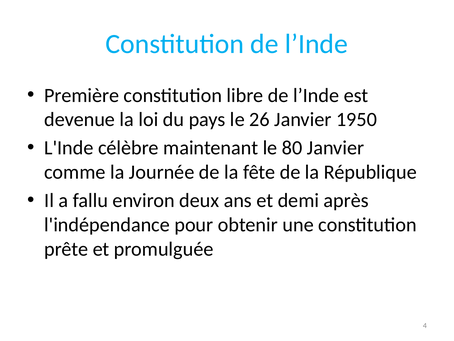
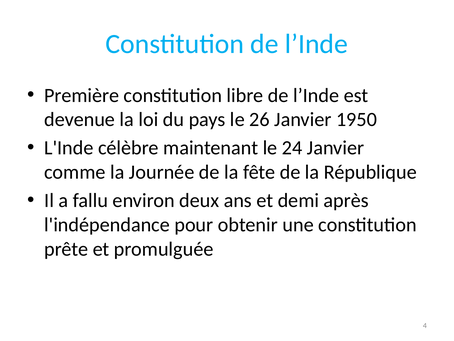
80: 80 -> 24
